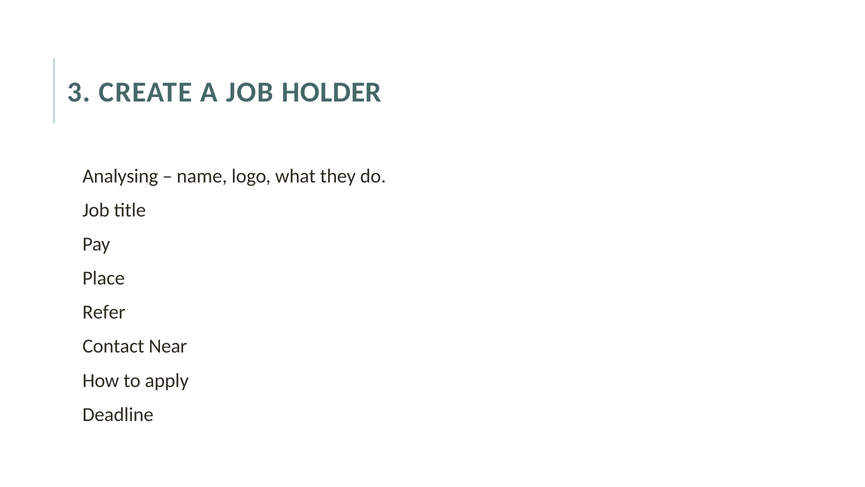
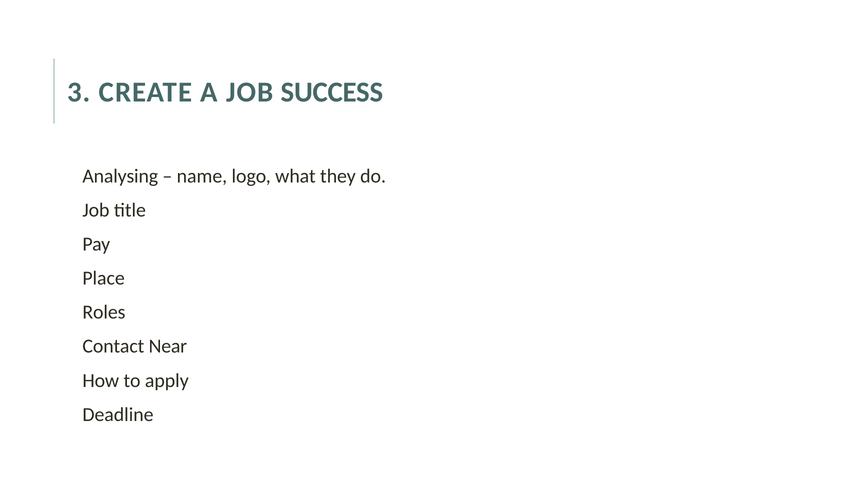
HOLDER: HOLDER -> SUCCESS
Refer: Refer -> Roles
